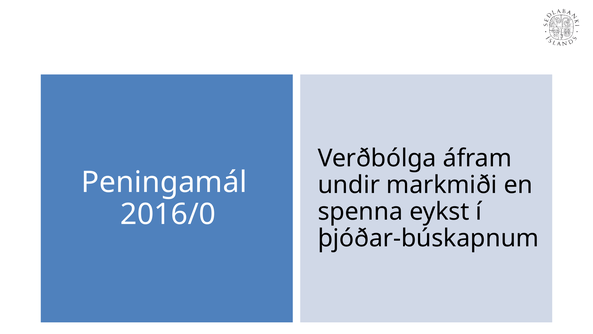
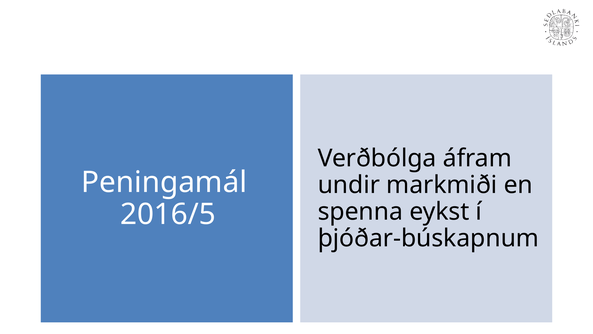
2016/0: 2016/0 -> 2016/5
